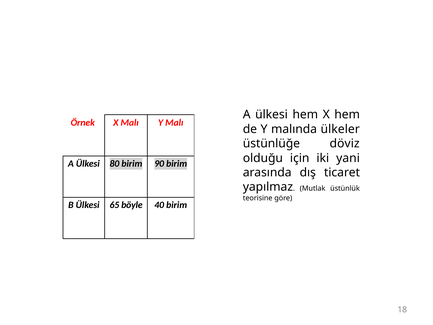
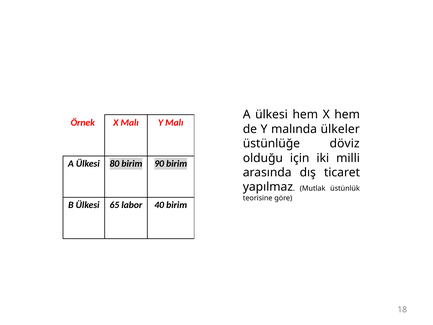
yani: yani -> milli
böyle: böyle -> labor
